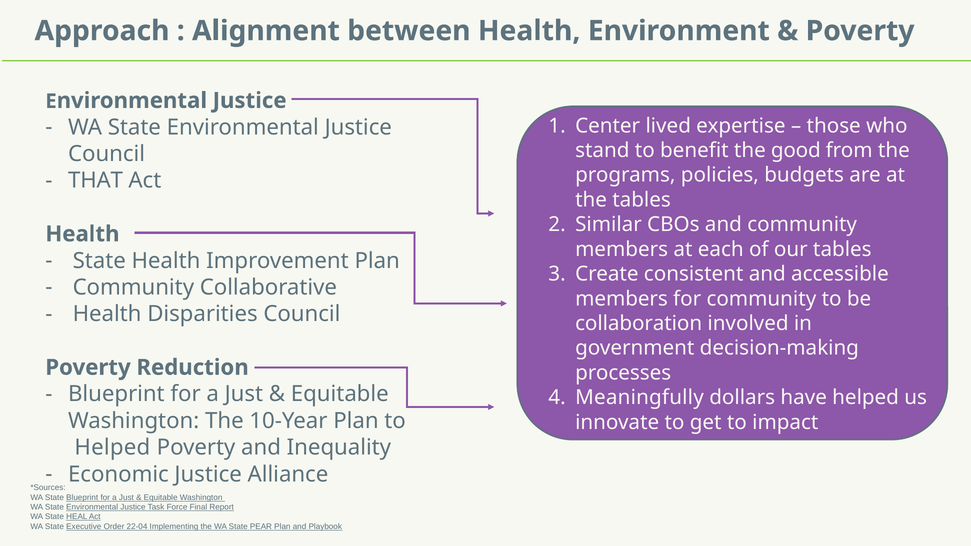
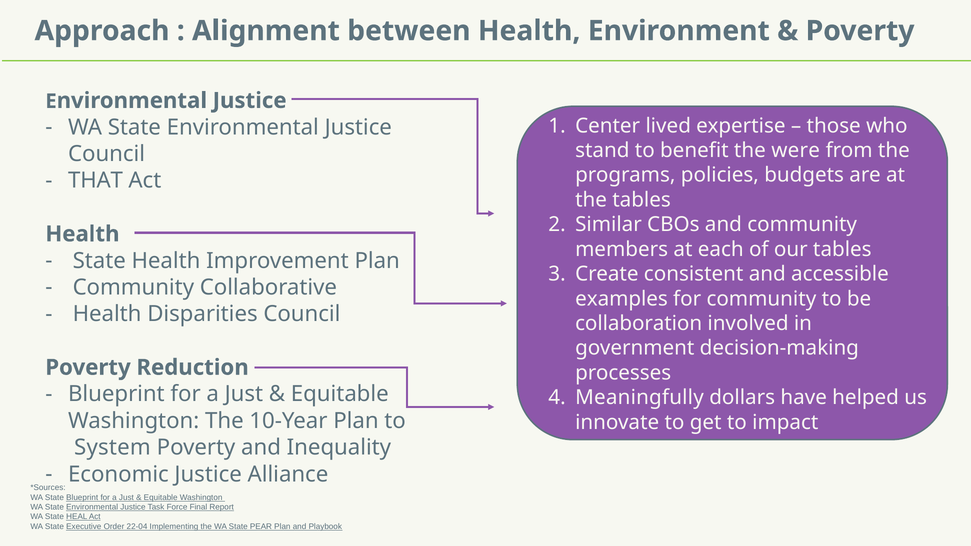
good: good -> were
members at (622, 299): members -> examples
Helped at (112, 448): Helped -> System
